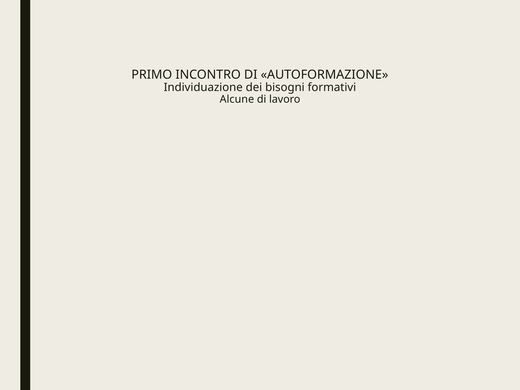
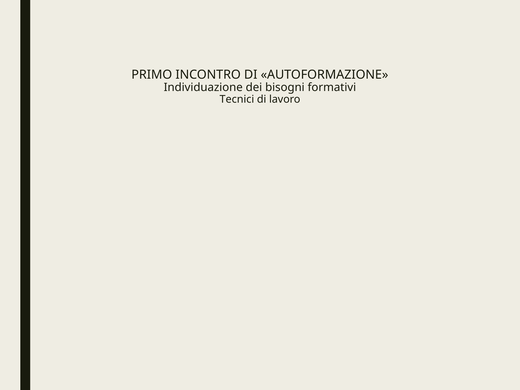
Alcune: Alcune -> Tecnici
